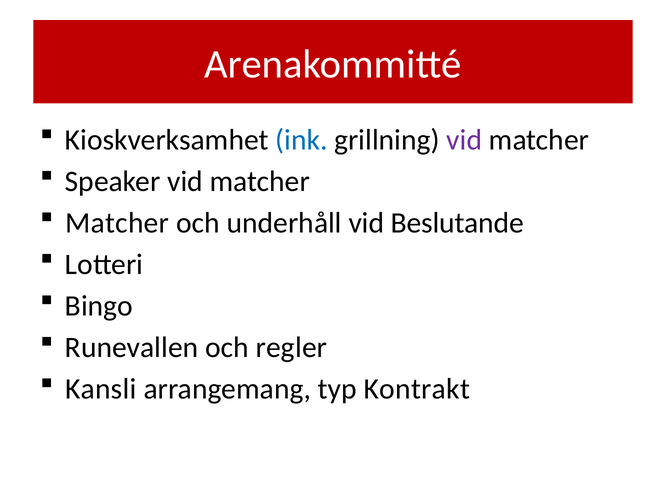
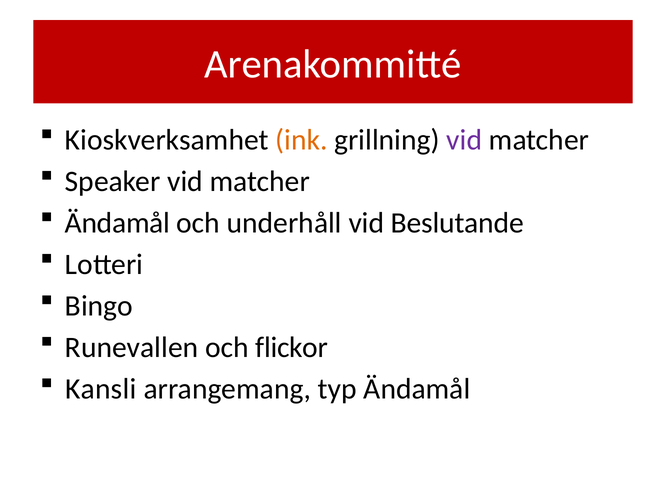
ink colour: blue -> orange
Matcher at (117, 223): Matcher -> Ändamål
regler: regler -> flickor
typ Kontrakt: Kontrakt -> Ändamål
